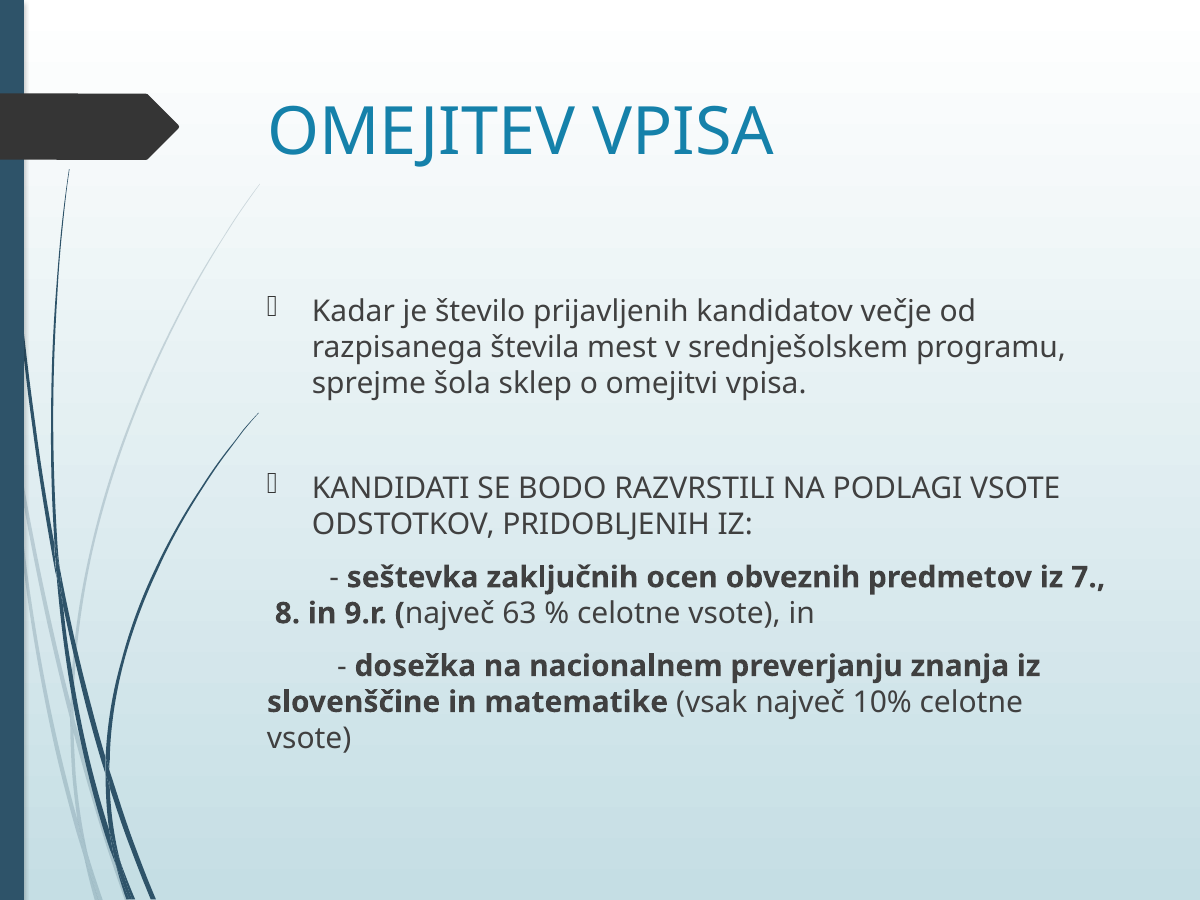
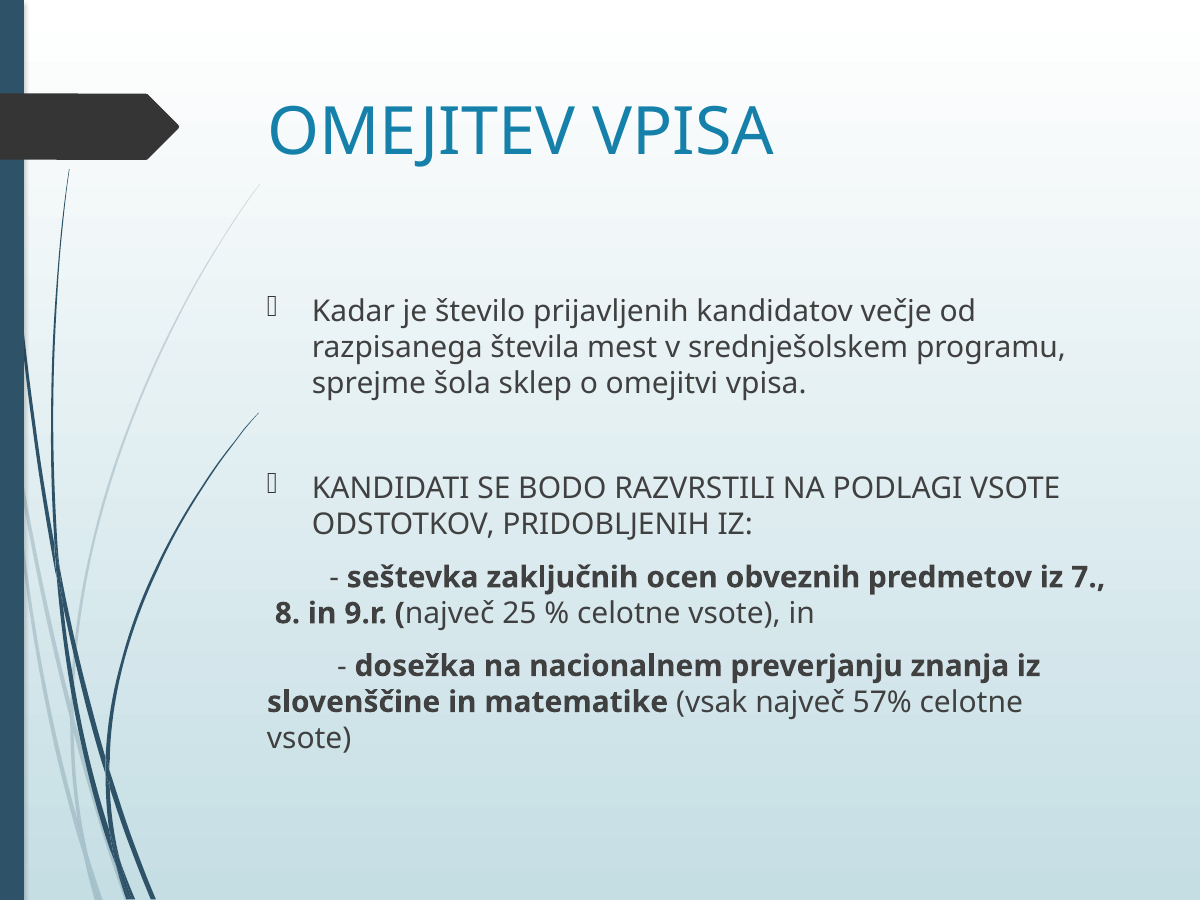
63: 63 -> 25
10%: 10% -> 57%
